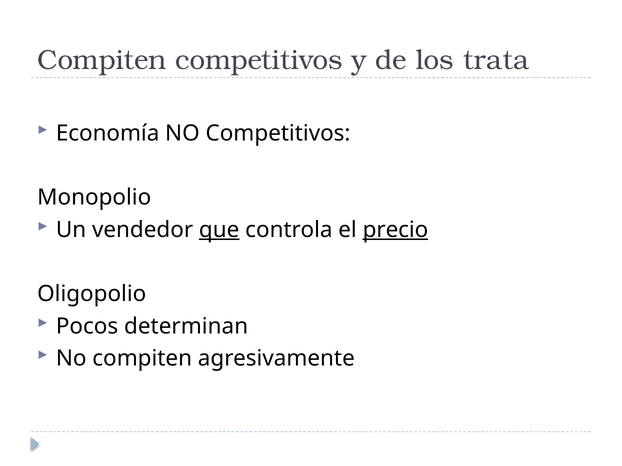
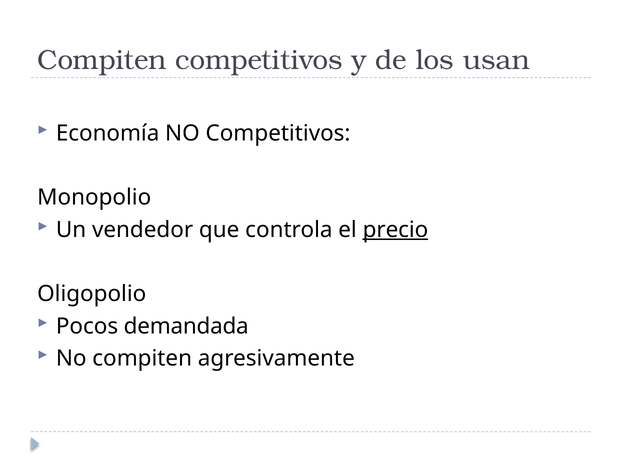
trata: trata -> usan
que underline: present -> none
determinan: determinan -> demandada
